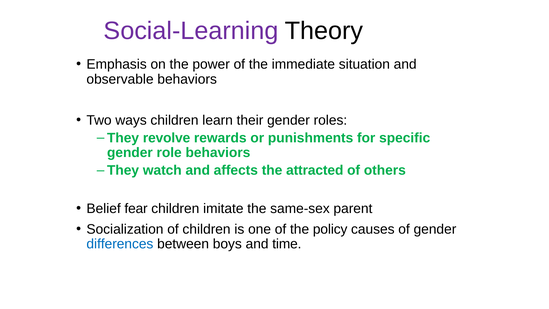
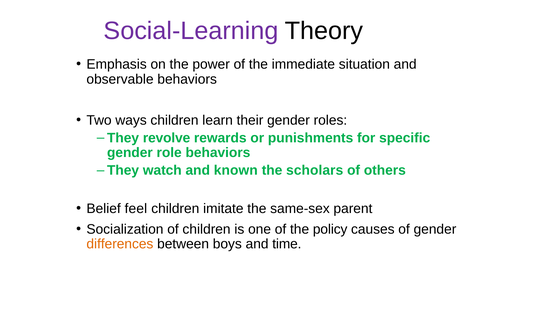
affects: affects -> known
attracted: attracted -> scholars
fear: fear -> feel
differences colour: blue -> orange
